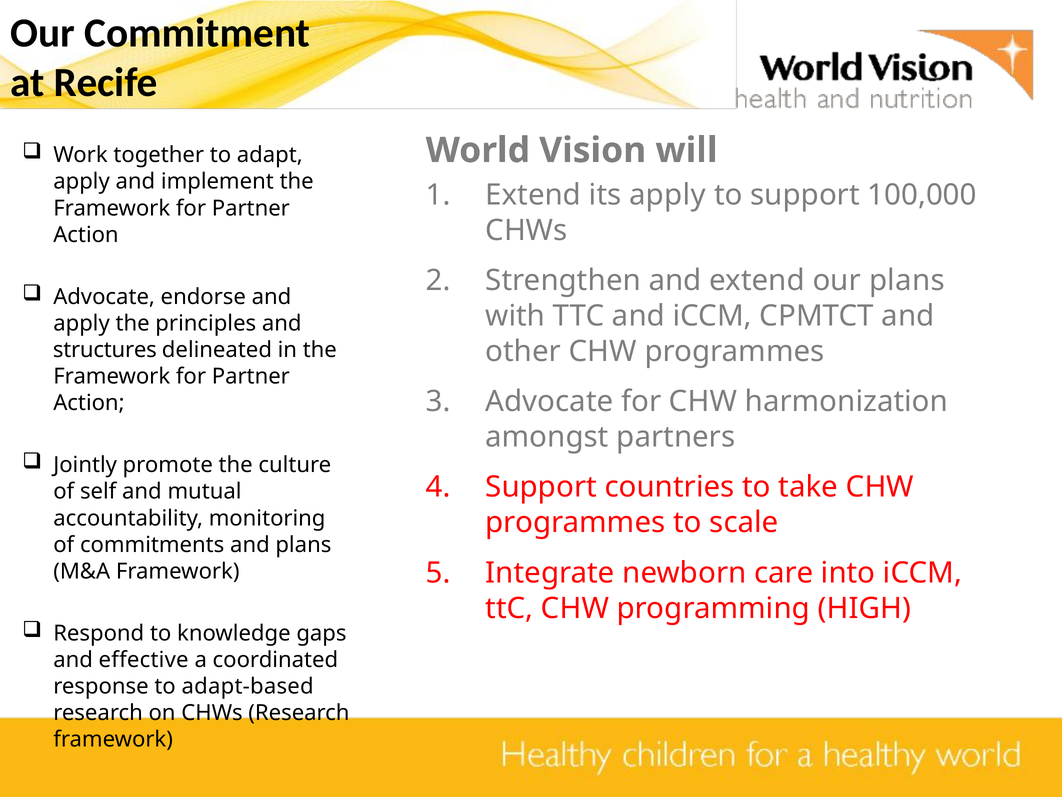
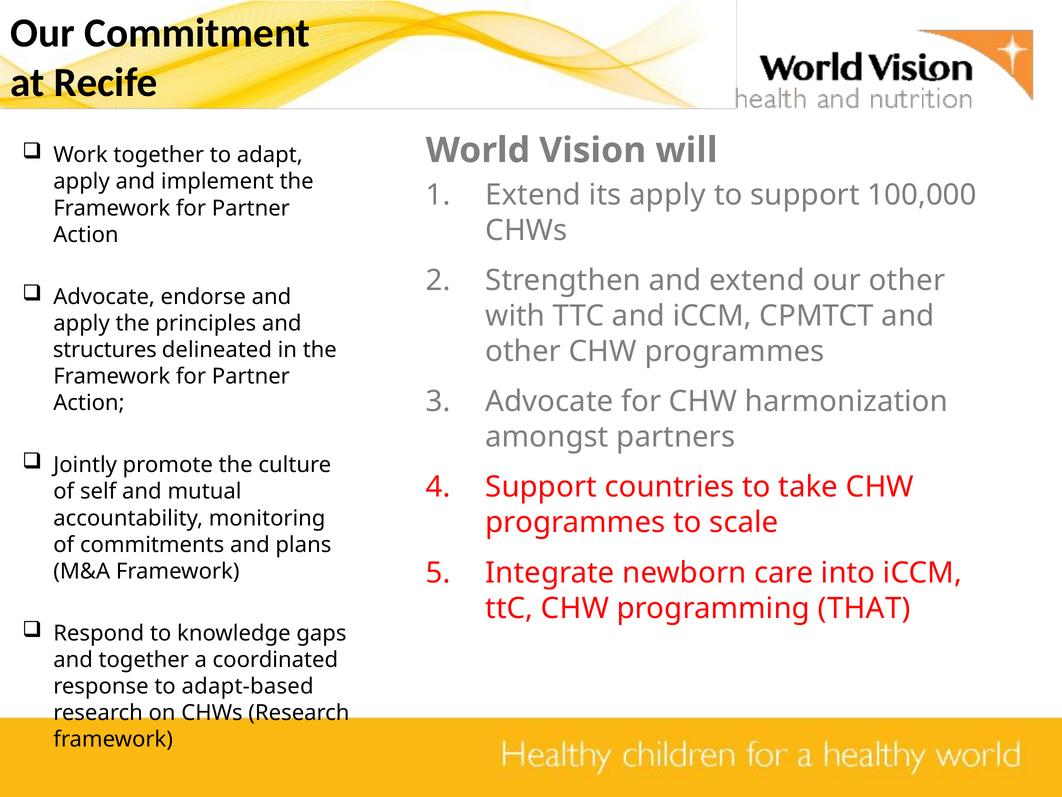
our plans: plans -> other
HIGH: HIGH -> THAT
and effective: effective -> together
